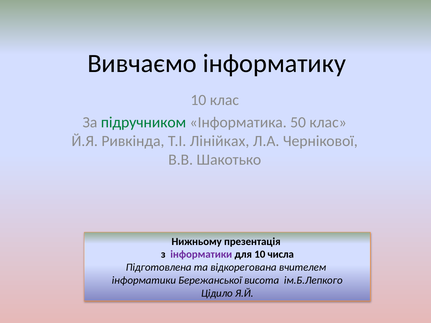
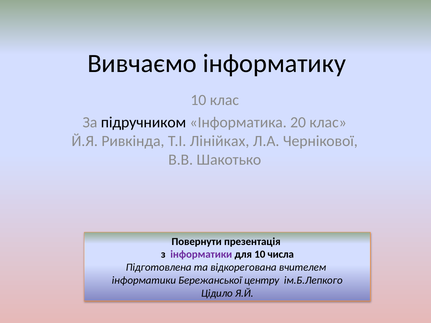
підручником colour: green -> black
50: 50 -> 20
Нижньому: Нижньому -> Повернути
висота: висота -> центру
